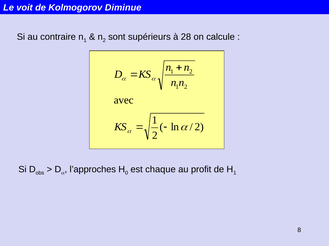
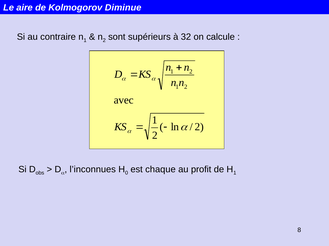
voit: voit -> aire
28: 28 -> 32
l’approches: l’approches -> l’inconnues
